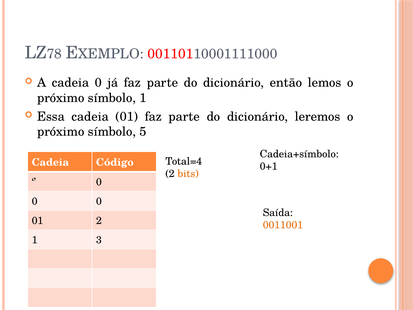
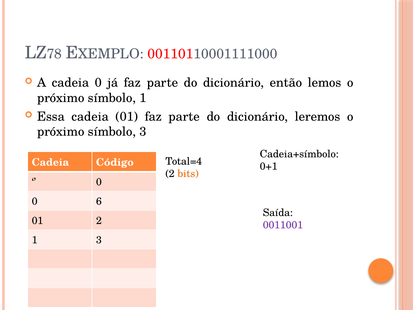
símbolo 5: 5 -> 3
0 at (99, 201): 0 -> 6
0011001 colour: orange -> purple
